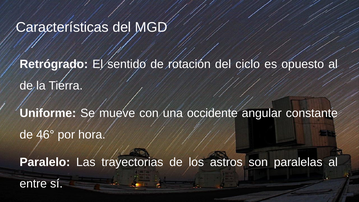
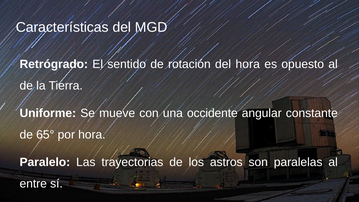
del ciclo: ciclo -> hora
46°: 46° -> 65°
